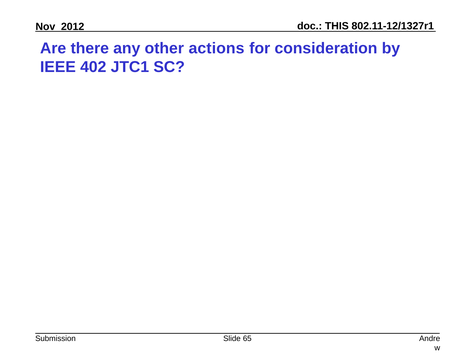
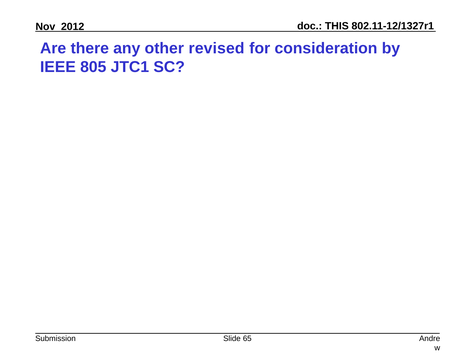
actions: actions -> revised
402: 402 -> 805
